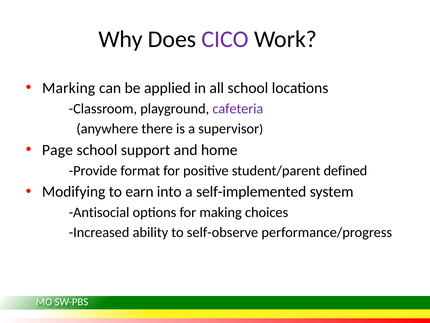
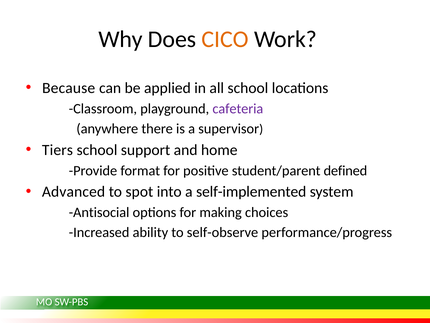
CICO colour: purple -> orange
Marking: Marking -> Because
Page: Page -> Tiers
Modifying: Modifying -> Advanced
earn: earn -> spot
